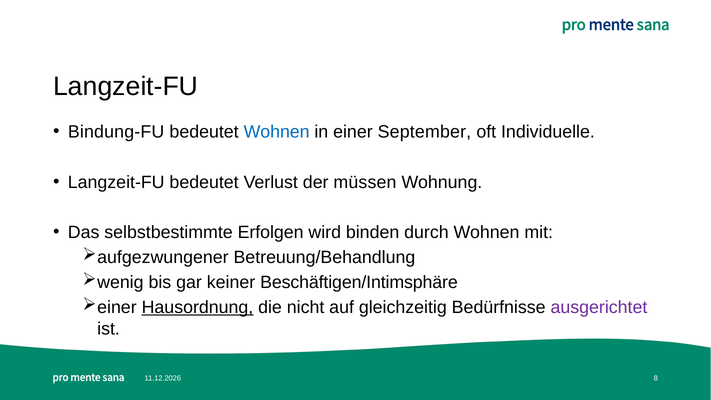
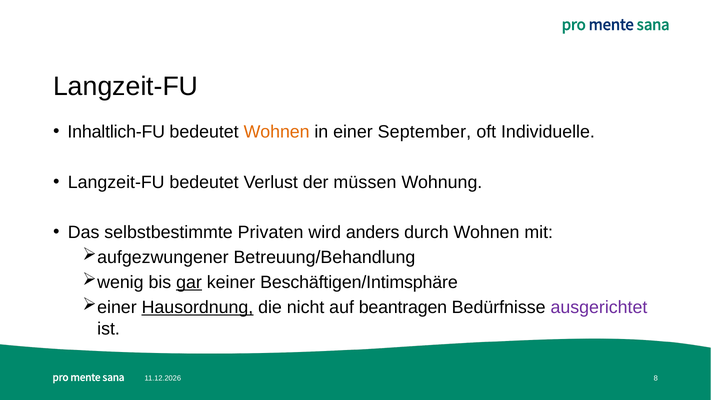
Bindung-FU: Bindung-FU -> Inhaltlich-FU
Wohnen at (277, 132) colour: blue -> orange
Erfolgen: Erfolgen -> Privaten
binden: binden -> anders
gar underline: none -> present
gleichzeitig: gleichzeitig -> beantragen
